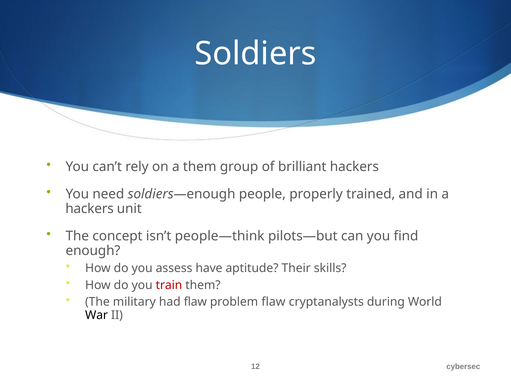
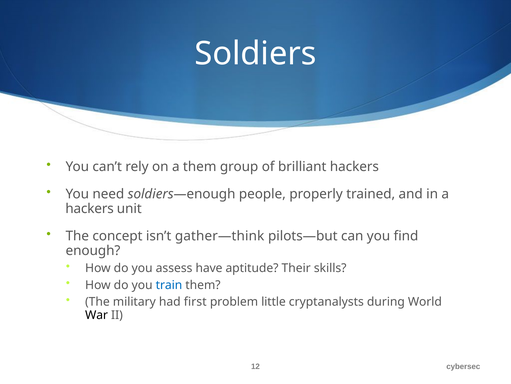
people—think: people—think -> gather—think
train colour: red -> blue
had flaw: flaw -> first
problem flaw: flaw -> little
